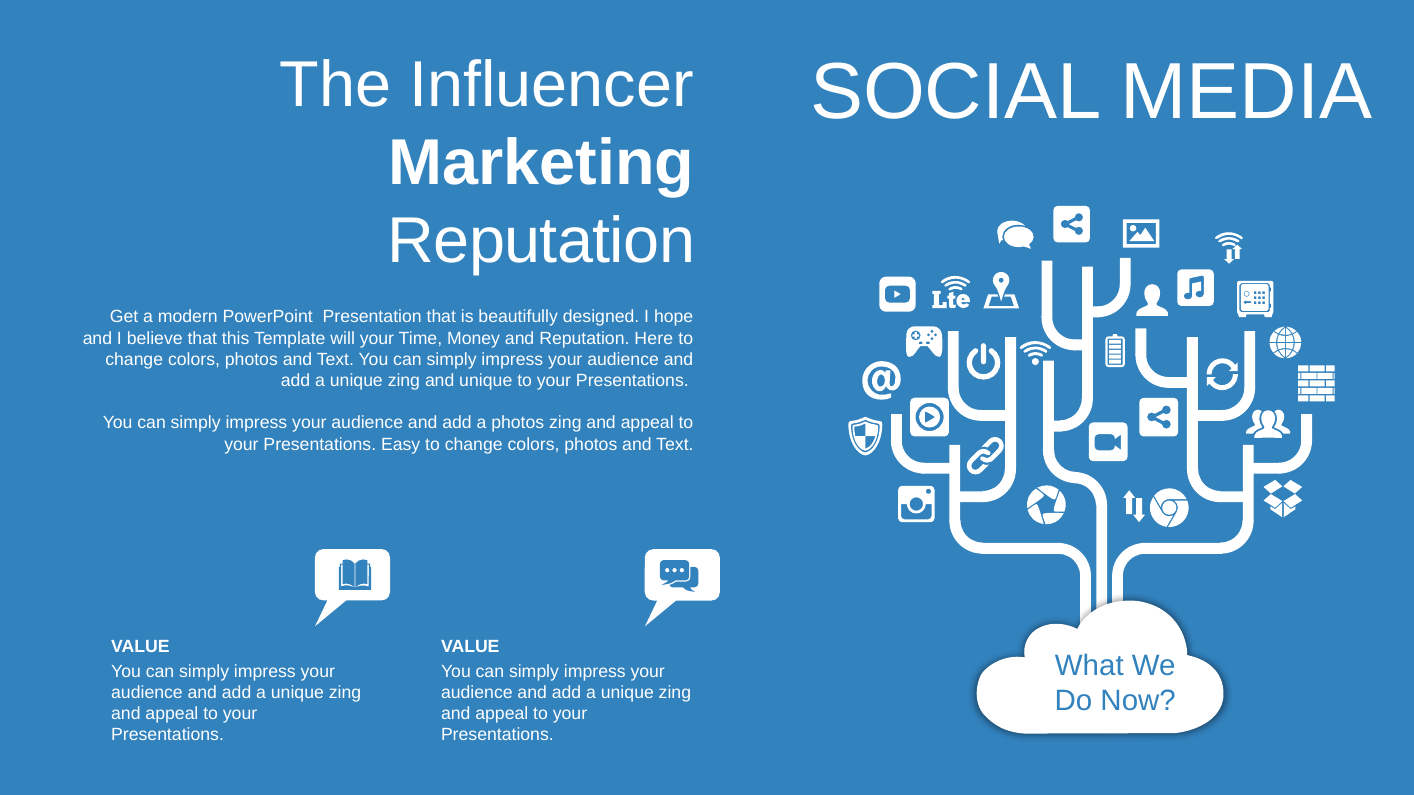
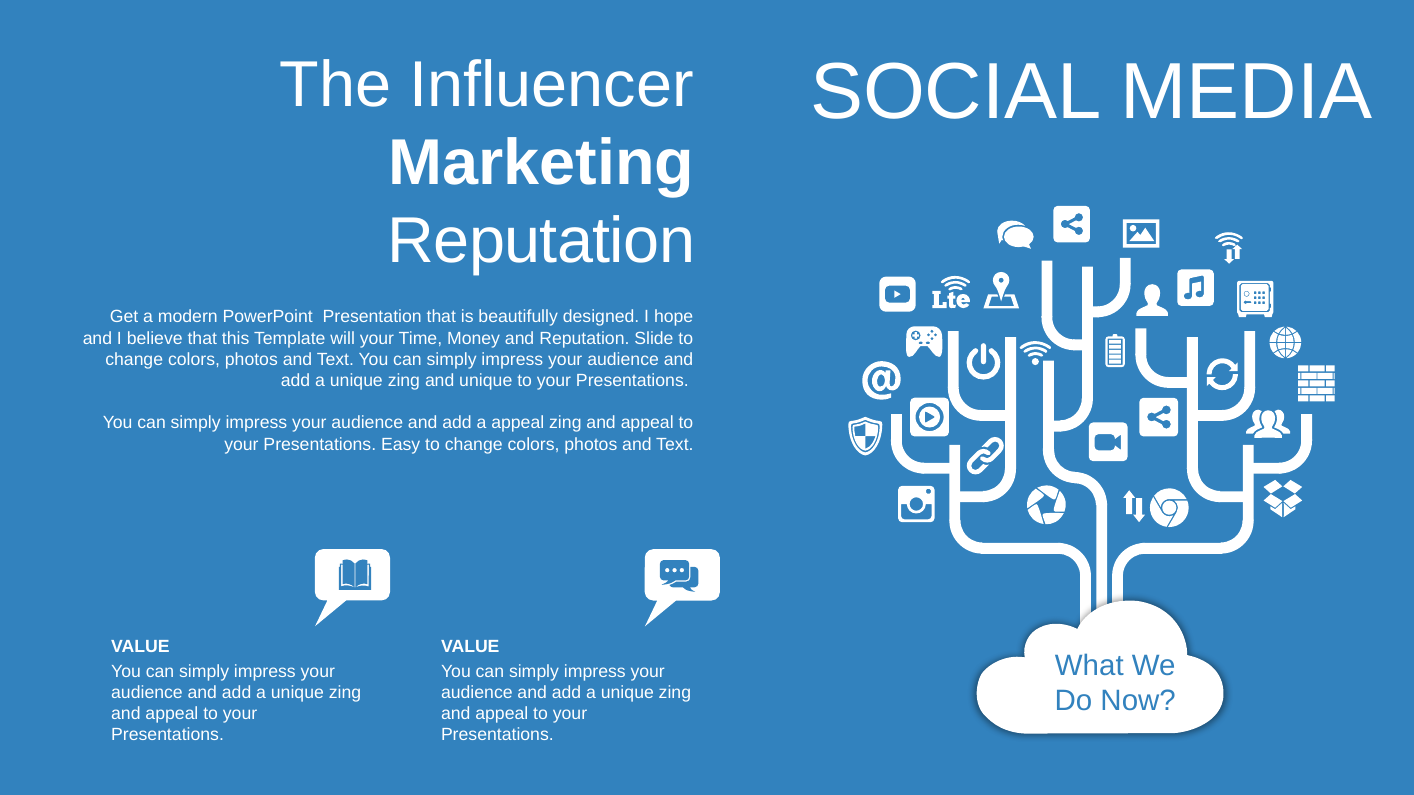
Here: Here -> Slide
a photos: photos -> appeal
